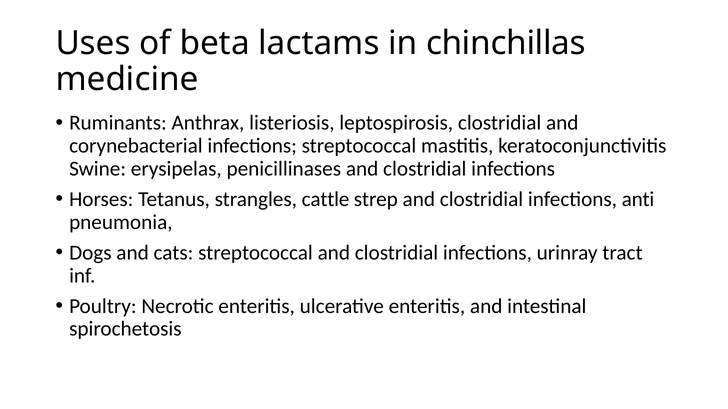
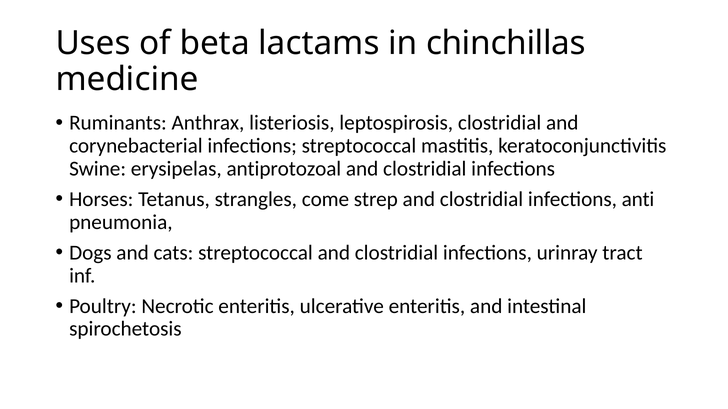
penicillinases: penicillinases -> antiprotozoal
cattle: cattle -> come
